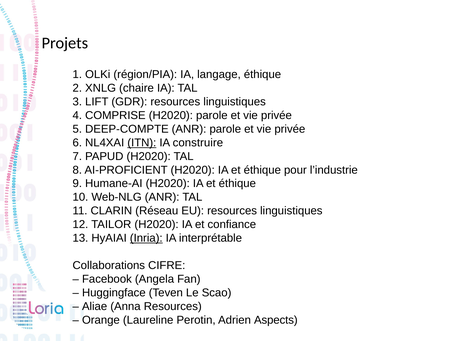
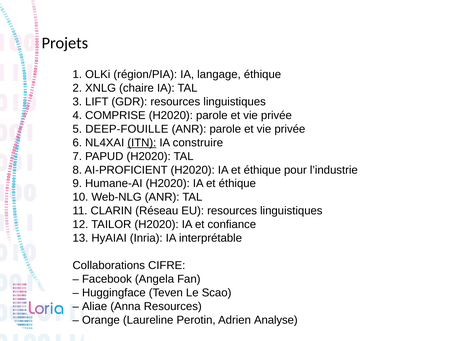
DEEP-COMPTE: DEEP-COMPTE -> DEEP-FOUILLE
Inria underline: present -> none
Aspects: Aspects -> Analyse
